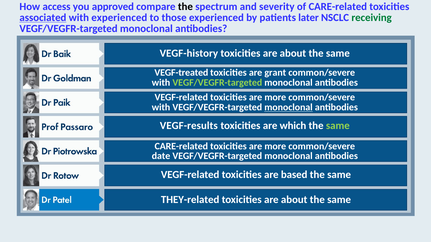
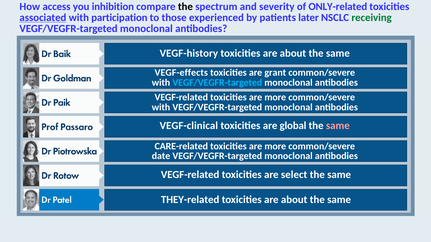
approved: approved -> inhibition
of CARE-related: CARE-related -> ONLY-related
with experienced: experienced -> participation
VEGF-treated: VEGF-treated -> VEGF-effects
VEGF/VEGFR-targeted at (217, 83) colour: light green -> light blue
monoclonal at (289, 107) underline: present -> none
VEGF-results: VEGF-results -> VEGF-clinical
which: which -> global
same at (338, 126) colour: light green -> pink
based: based -> select
